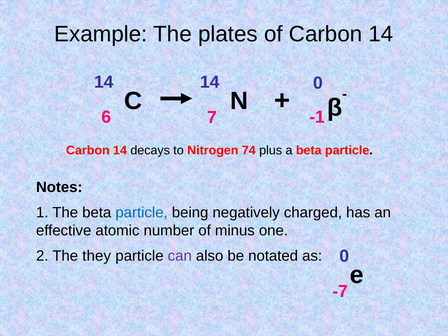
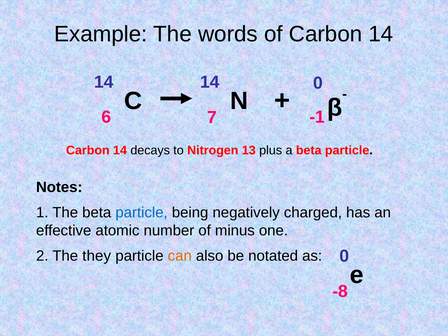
plates: plates -> words
74: 74 -> 13
can colour: purple -> orange
-7: -7 -> -8
